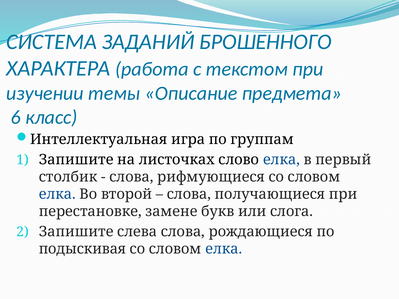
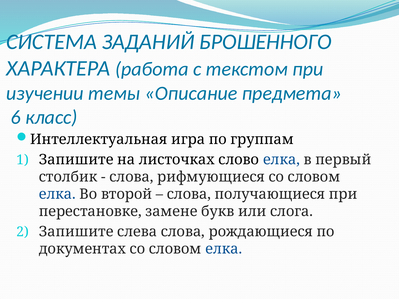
подыскивая: подыскивая -> документах
